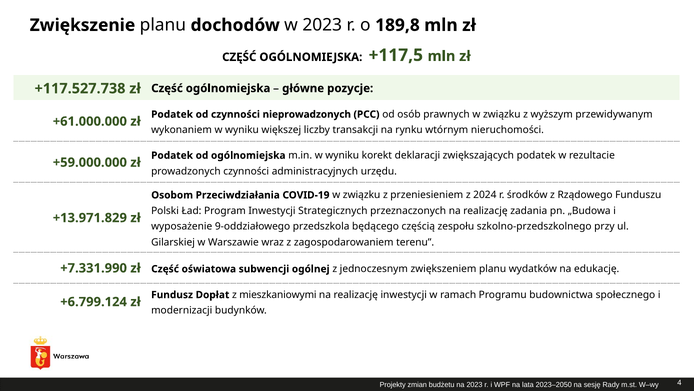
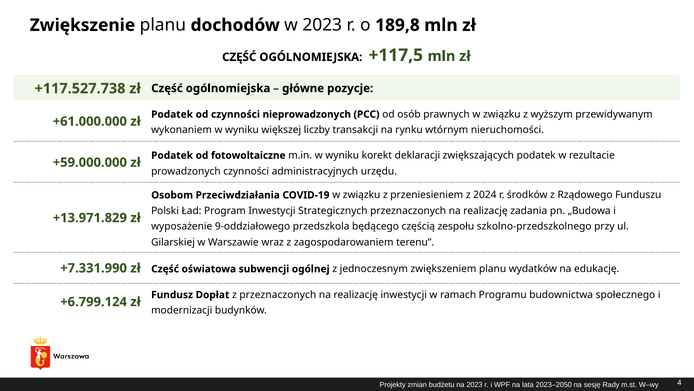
od ogólnomiejska: ogólnomiejska -> fotowoltaiczne
z mieszkaniowymi: mieszkaniowymi -> przeznaczonych
